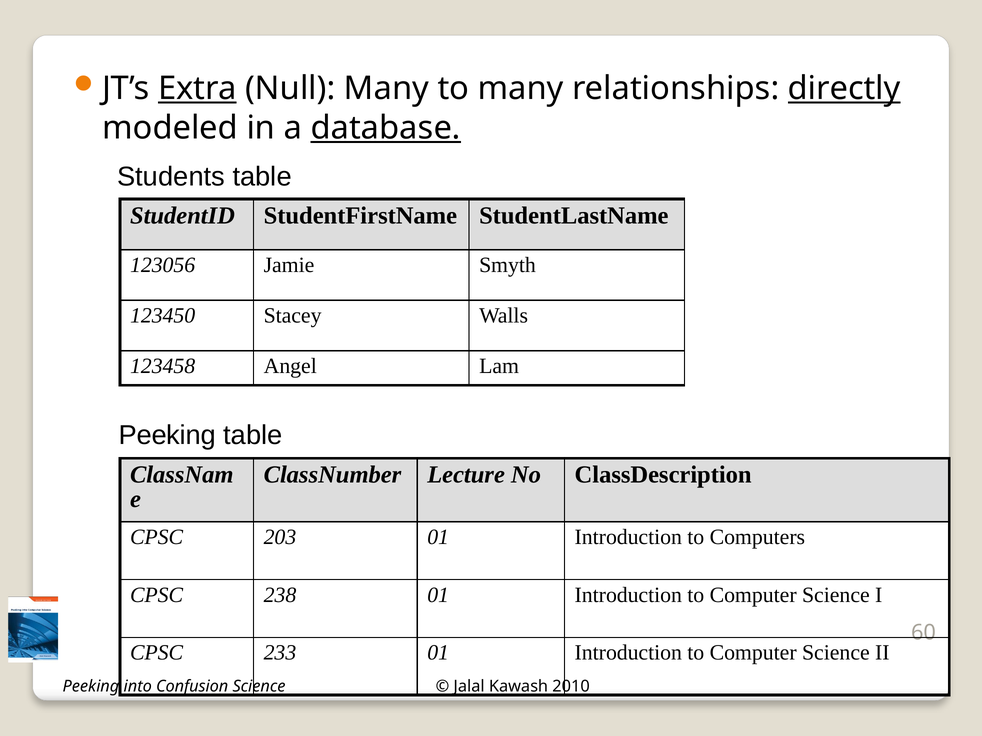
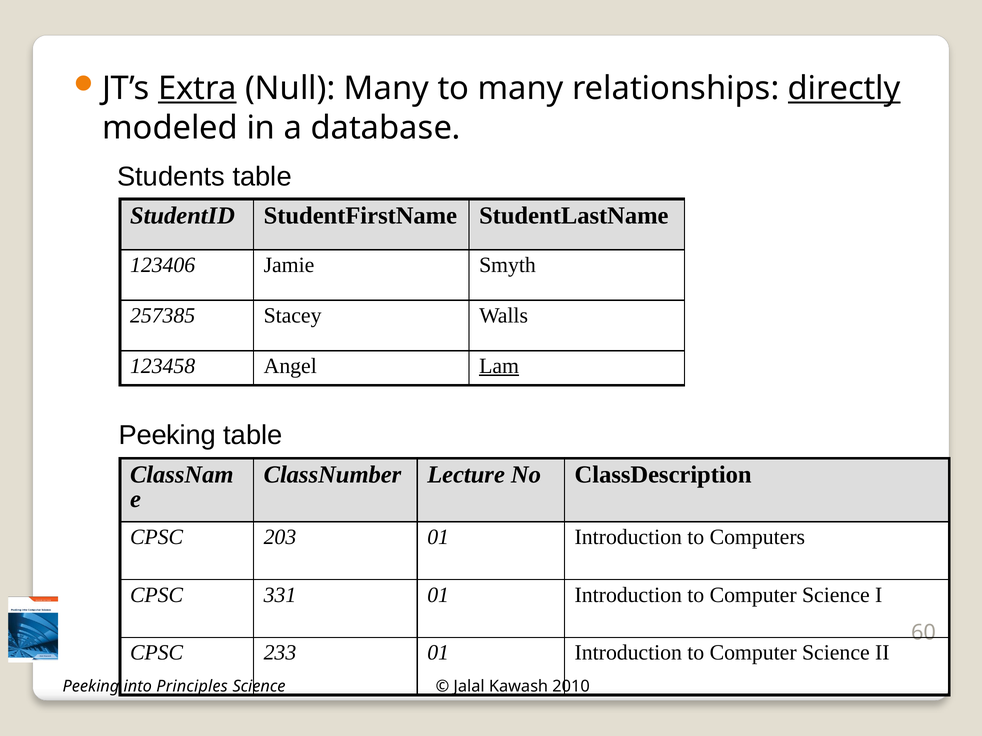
database underline: present -> none
123056: 123056 -> 123406
123450: 123450 -> 257385
Lam underline: none -> present
238: 238 -> 331
Confusion: Confusion -> Principles
